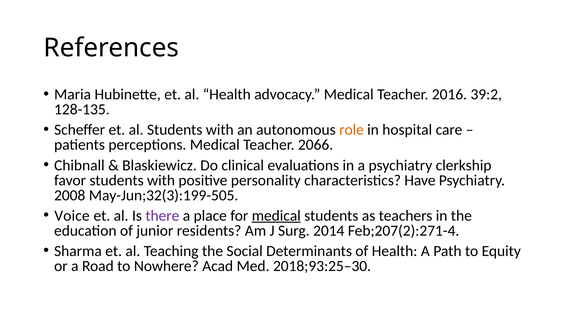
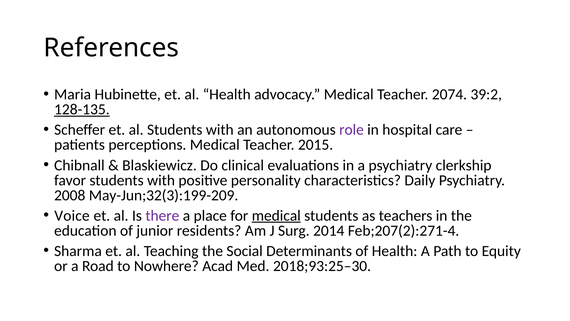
2016: 2016 -> 2074
128-135 underline: none -> present
role colour: orange -> purple
2066: 2066 -> 2015
Have: Have -> Daily
May-Jun;32(3):199-505: May-Jun;32(3):199-505 -> May-Jun;32(3):199-209
